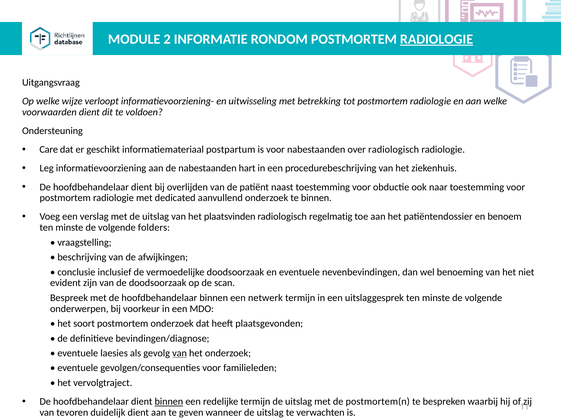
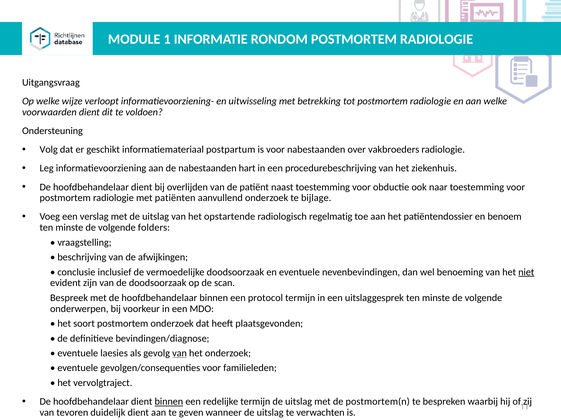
2: 2 -> 1
RADIOLOGIE at (437, 39) underline: present -> none
Care: Care -> Volg
over radiologisch: radiologisch -> vakbroeders
dedicated: dedicated -> patiënten
te binnen: binnen -> bijlage
plaatsvinden: plaatsvinden -> opstartende
niet underline: none -> present
netwerk: netwerk -> protocol
